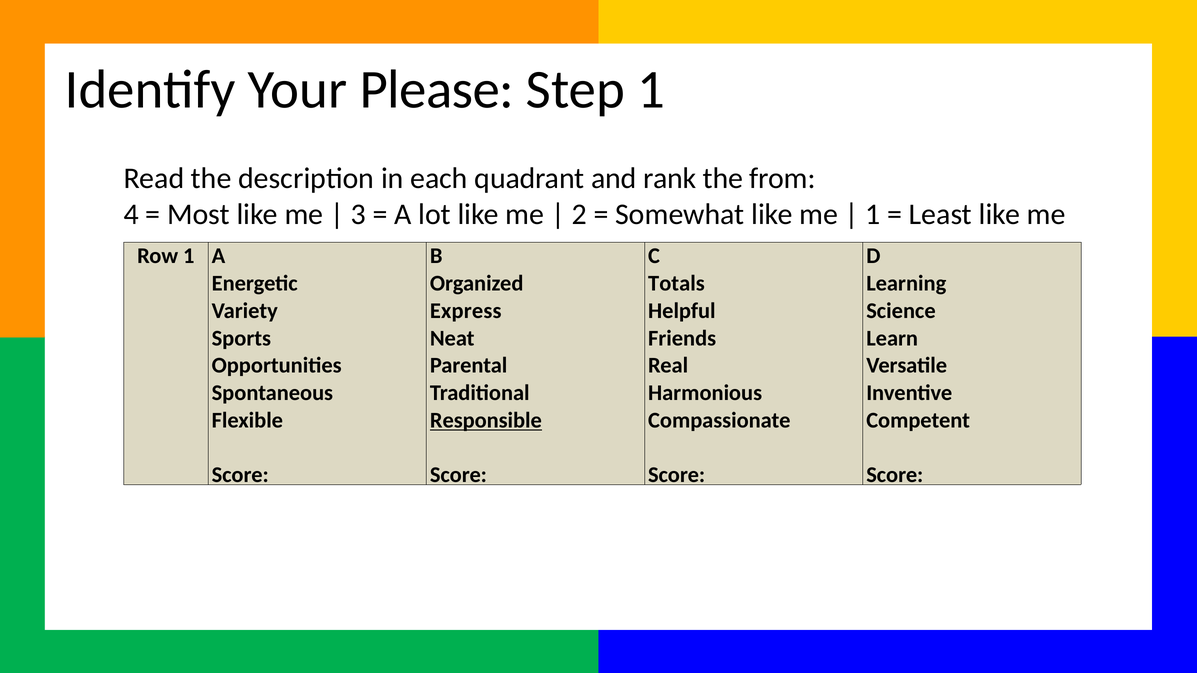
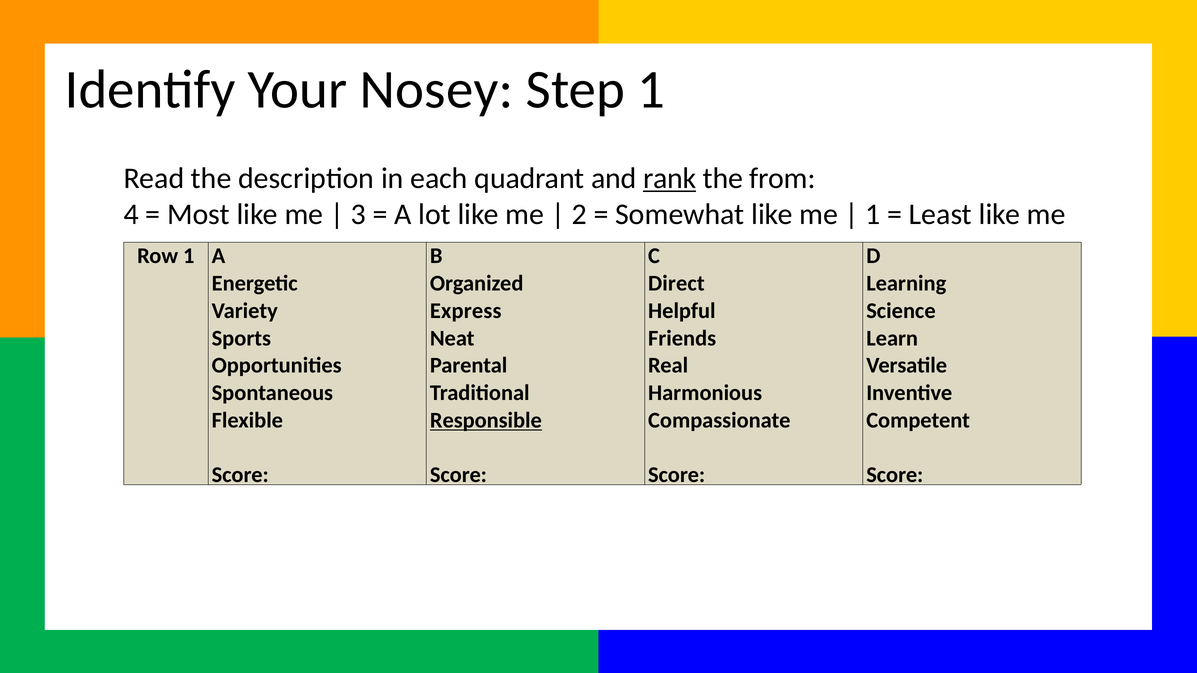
Please: Please -> Nosey
rank underline: none -> present
Totals: Totals -> Direct
